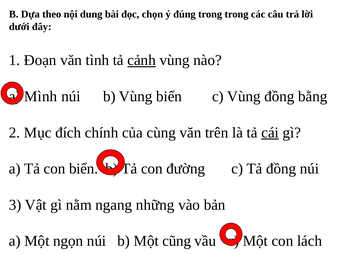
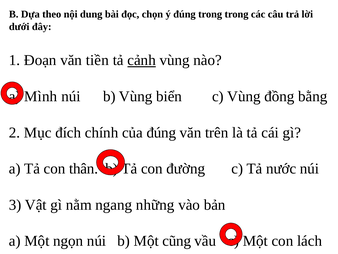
tình: tình -> tiền
của cùng: cùng -> đúng
cái underline: present -> none
con biển: biển -> thân
Tả đồng: đồng -> nước
